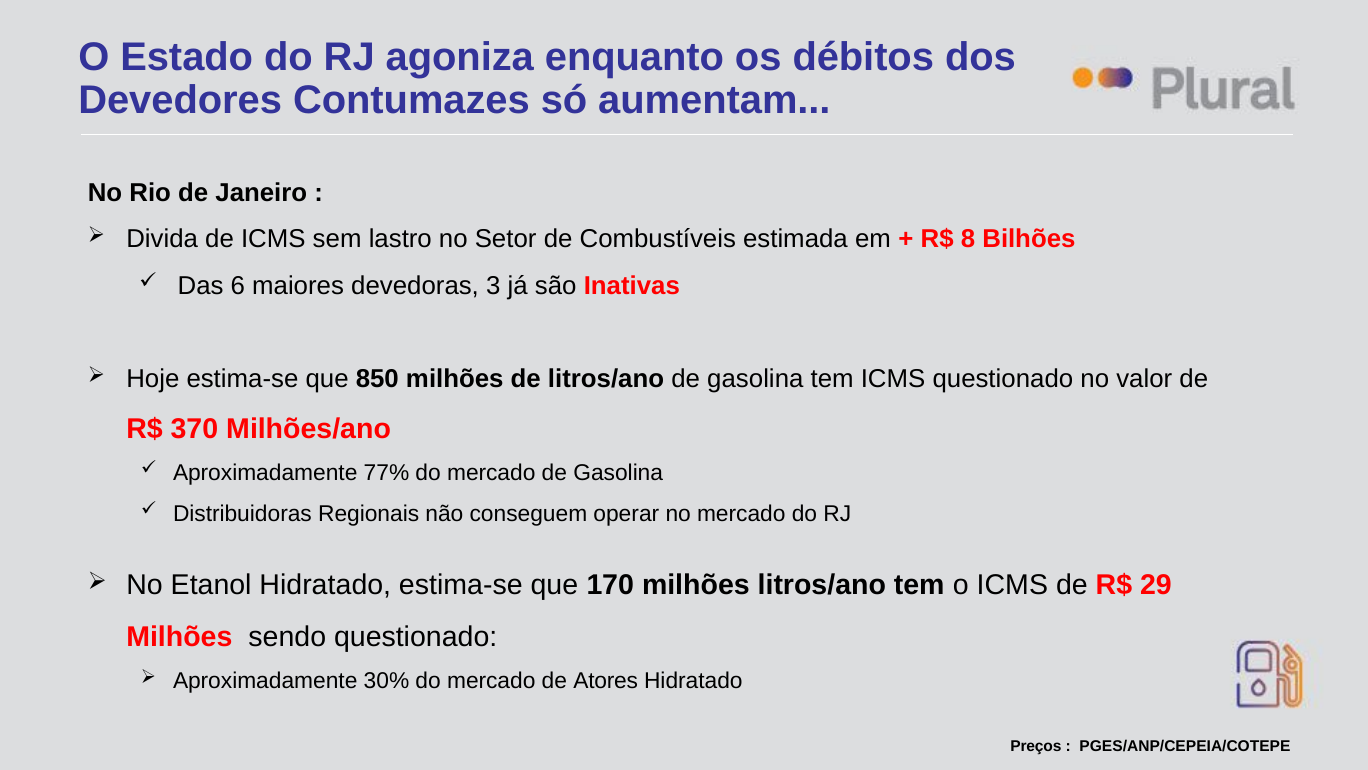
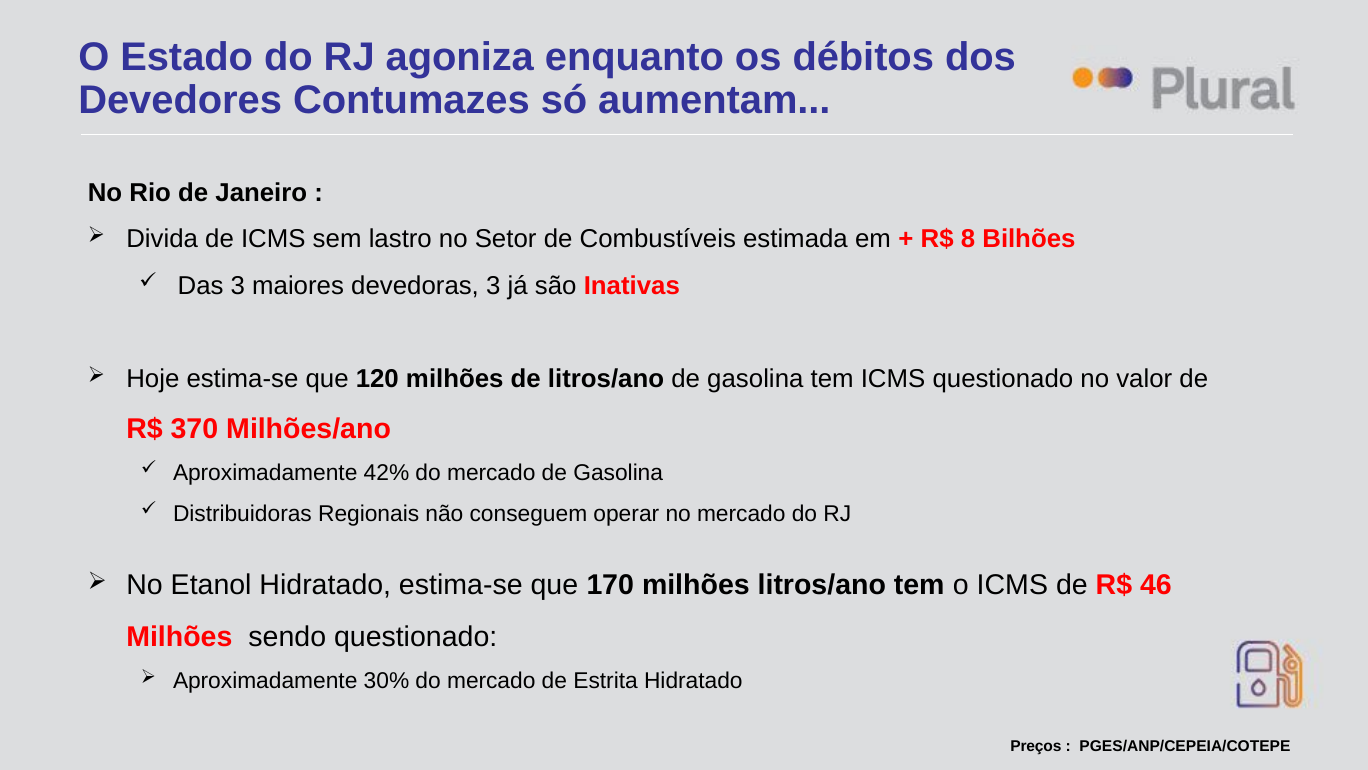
Das 6: 6 -> 3
850: 850 -> 120
77%: 77% -> 42%
29: 29 -> 46
Atores: Atores -> Estrita
